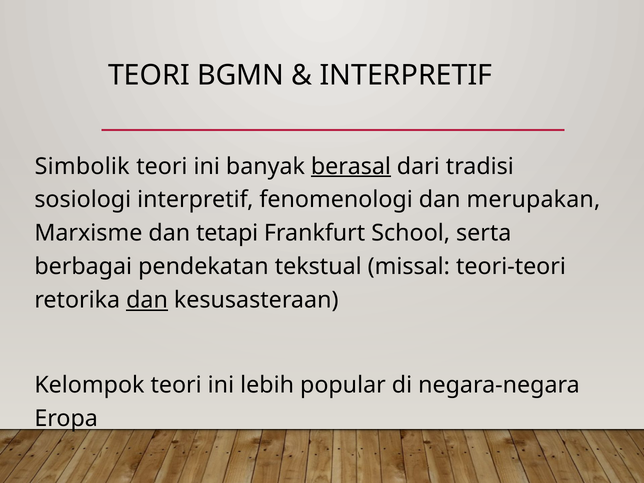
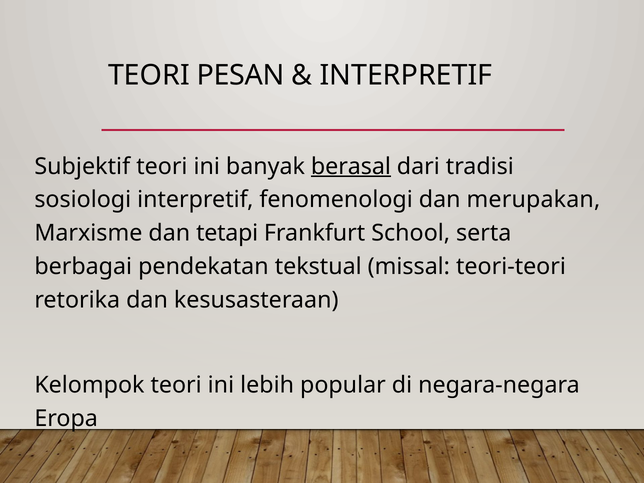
BGMN: BGMN -> PESAN
Simbolik: Simbolik -> Subjektif
dan at (147, 300) underline: present -> none
